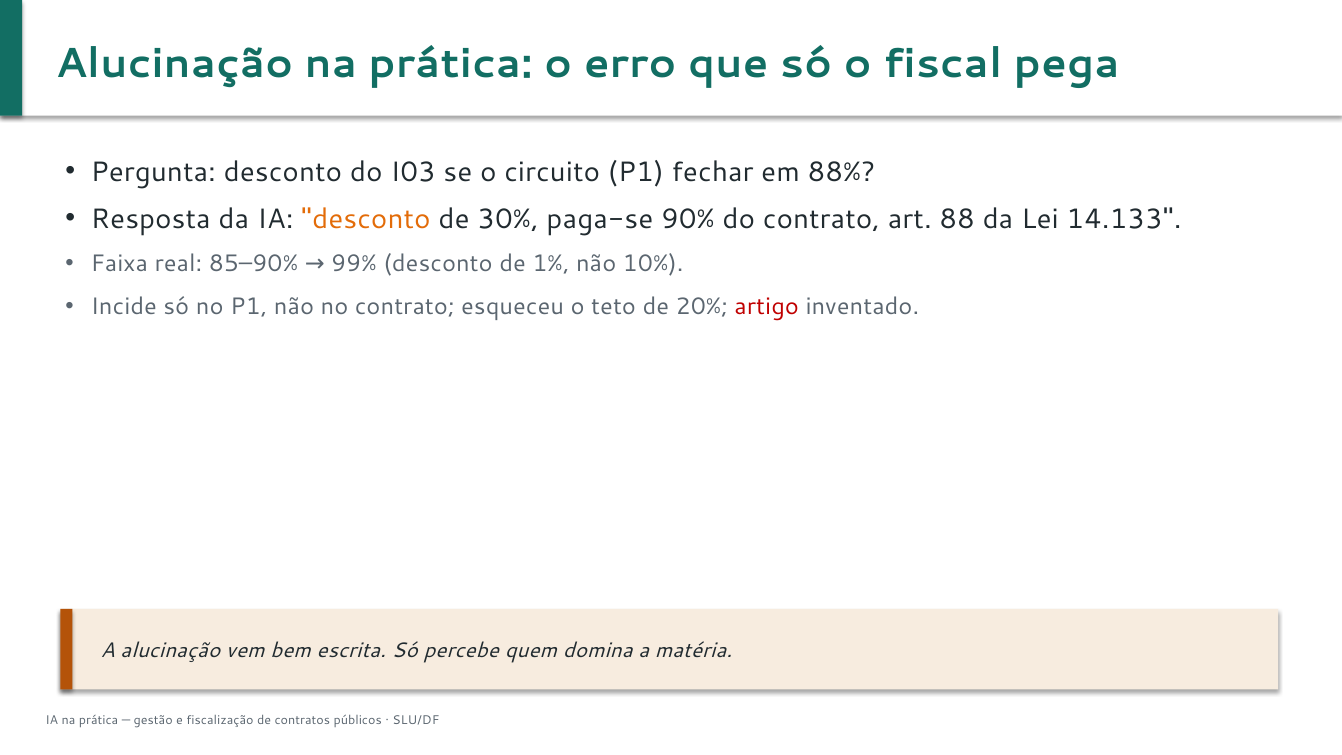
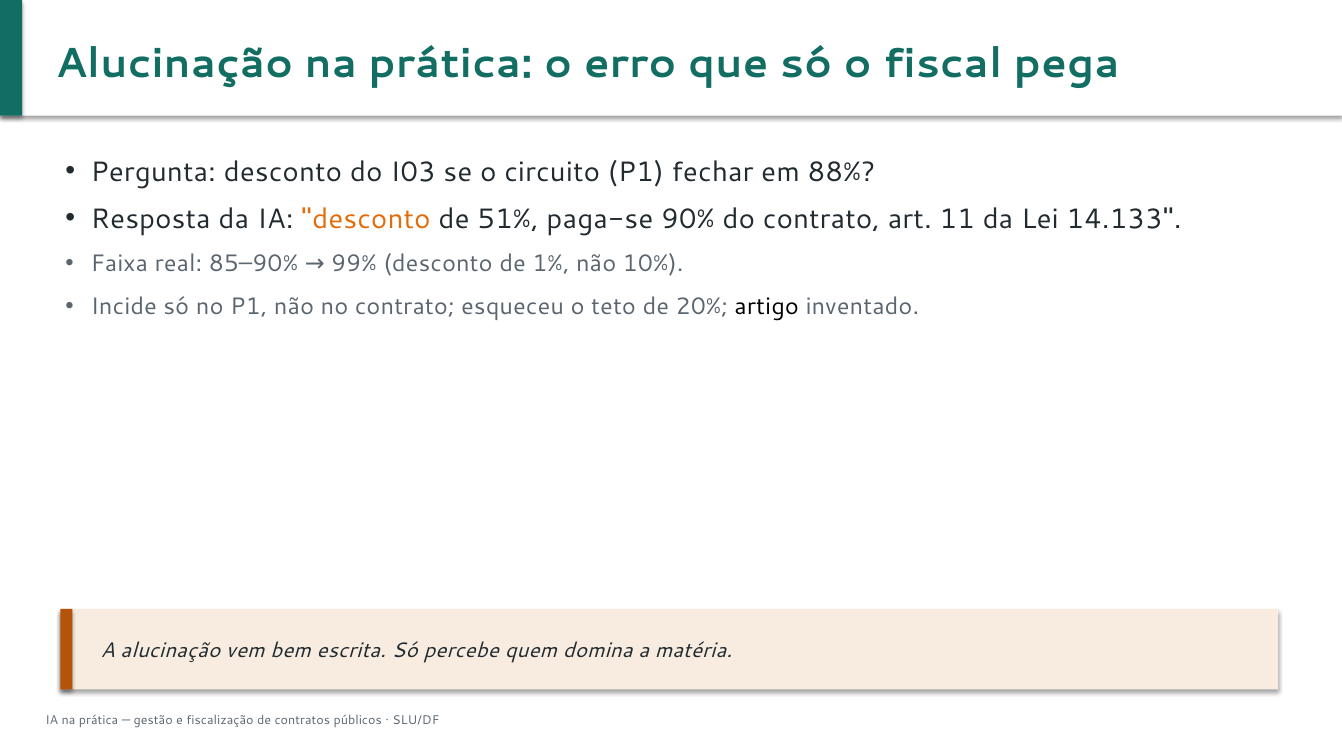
30%: 30% -> 51%
88: 88 -> 11
artigo colour: red -> black
